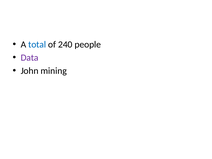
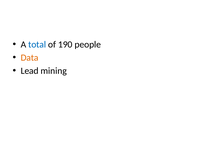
240: 240 -> 190
Data colour: purple -> orange
John: John -> Lead
